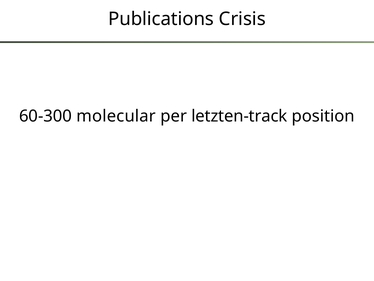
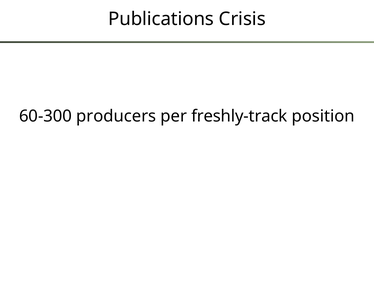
molecular: molecular -> producers
letzten-track: letzten-track -> freshly-track
